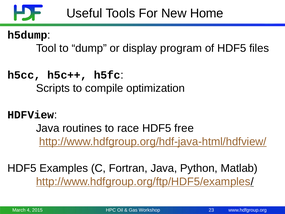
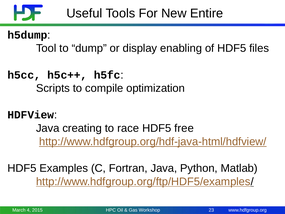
Home: Home -> Entire
program: program -> enabling
routines: routines -> creating
